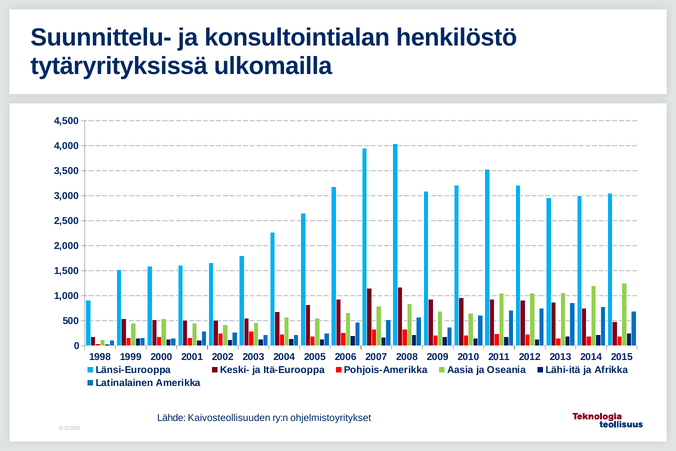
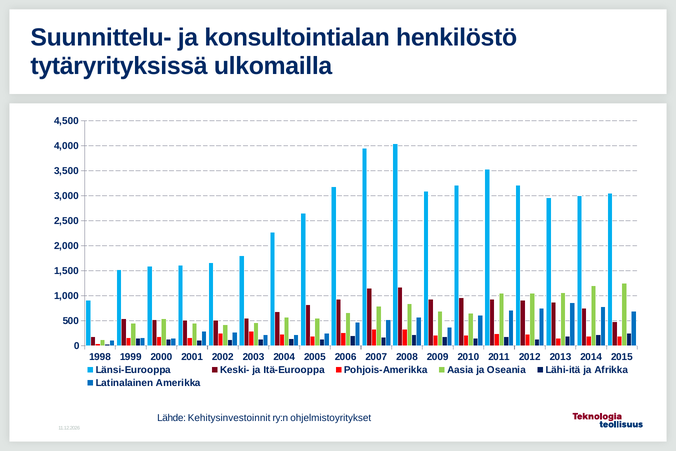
Kaivosteollisuuden: Kaivosteollisuuden -> Kehitysinvestoinnit
